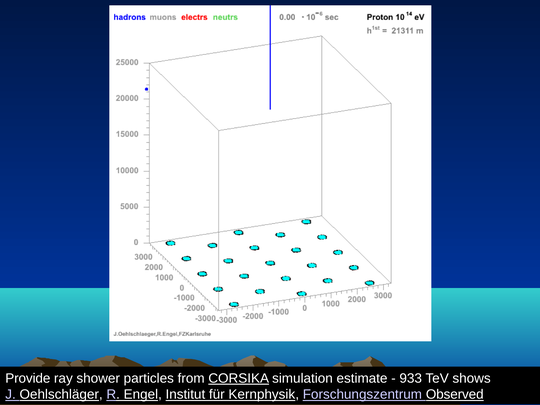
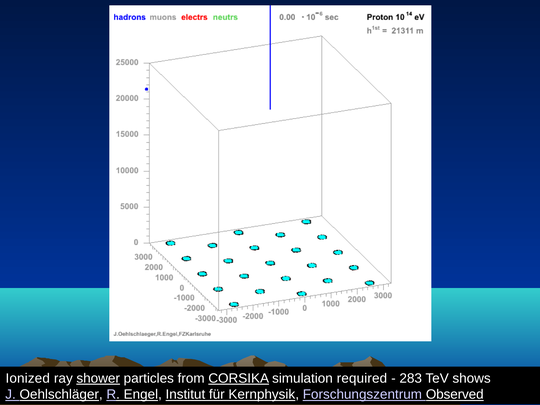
Provide: Provide -> Ionized
shower underline: none -> present
estimate: estimate -> required
933: 933 -> 283
